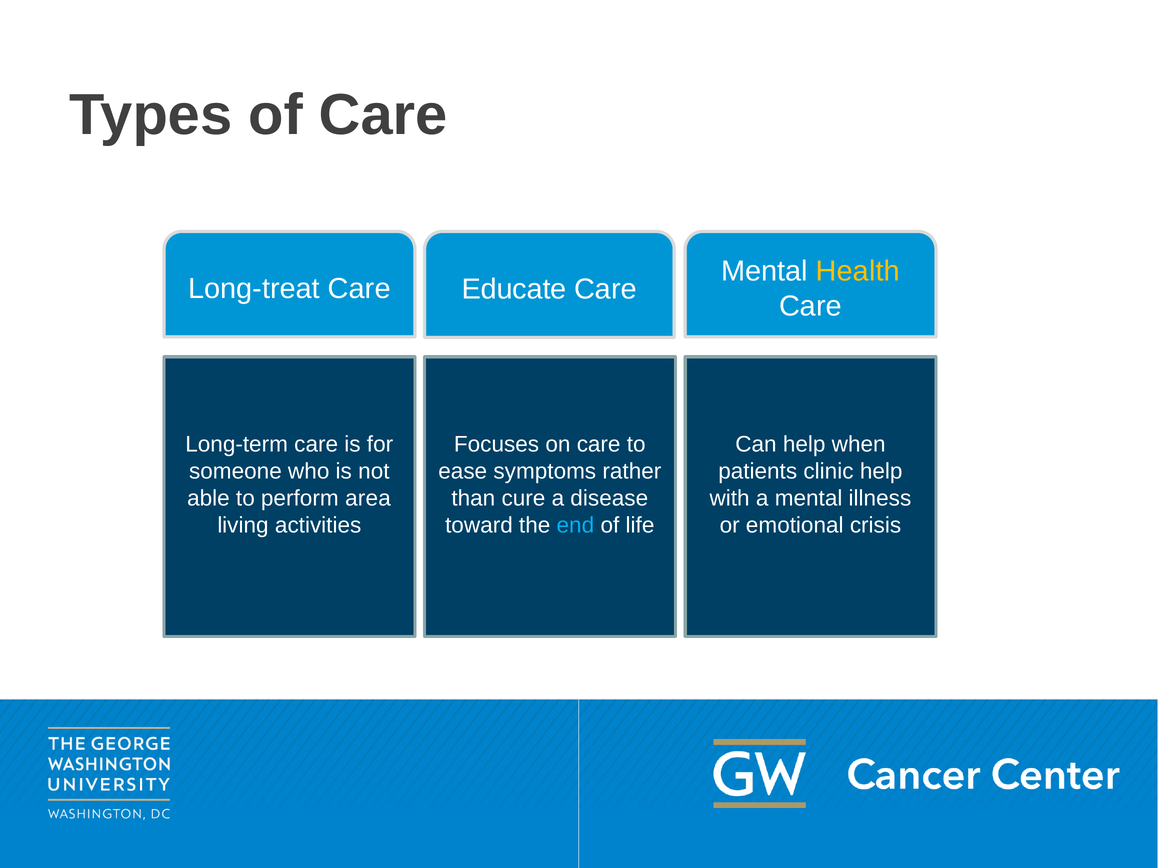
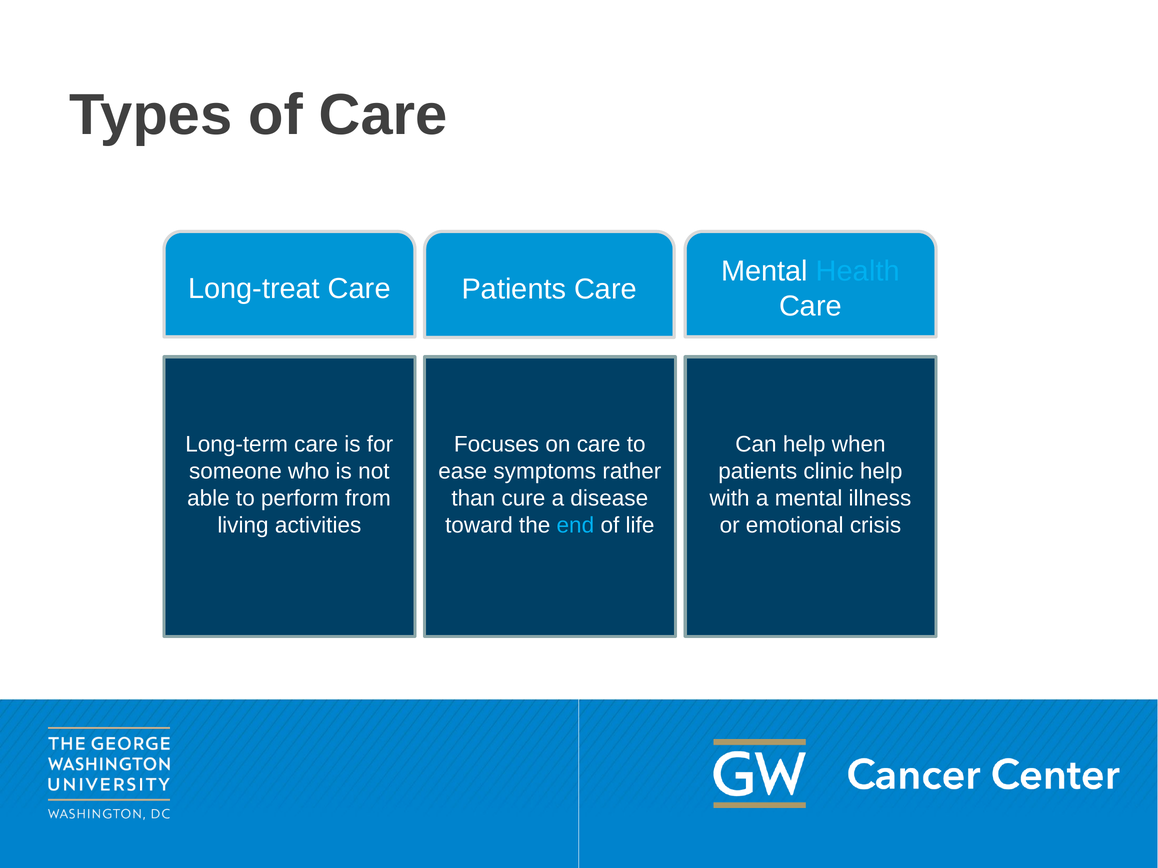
Health colour: yellow -> light blue
Educate at (514, 289): Educate -> Patients
area: area -> from
